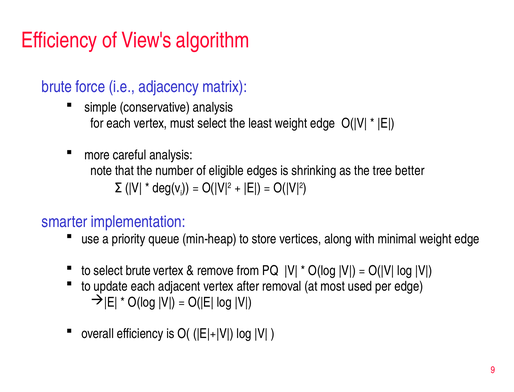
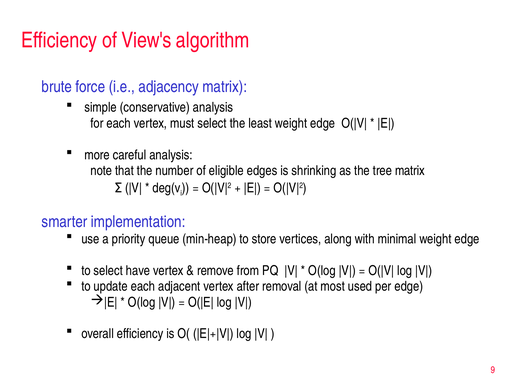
tree better: better -> matrix
select brute: brute -> have
